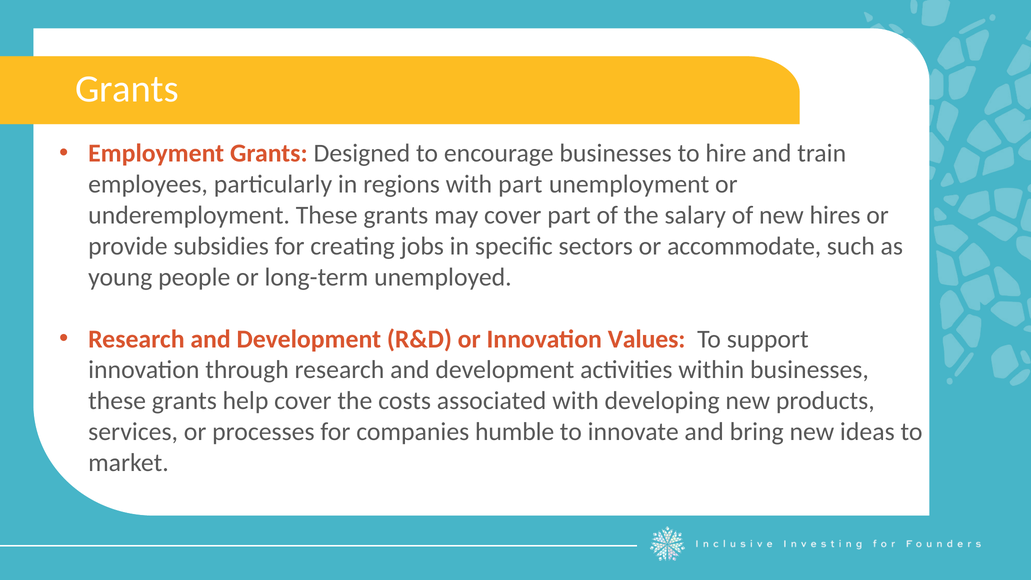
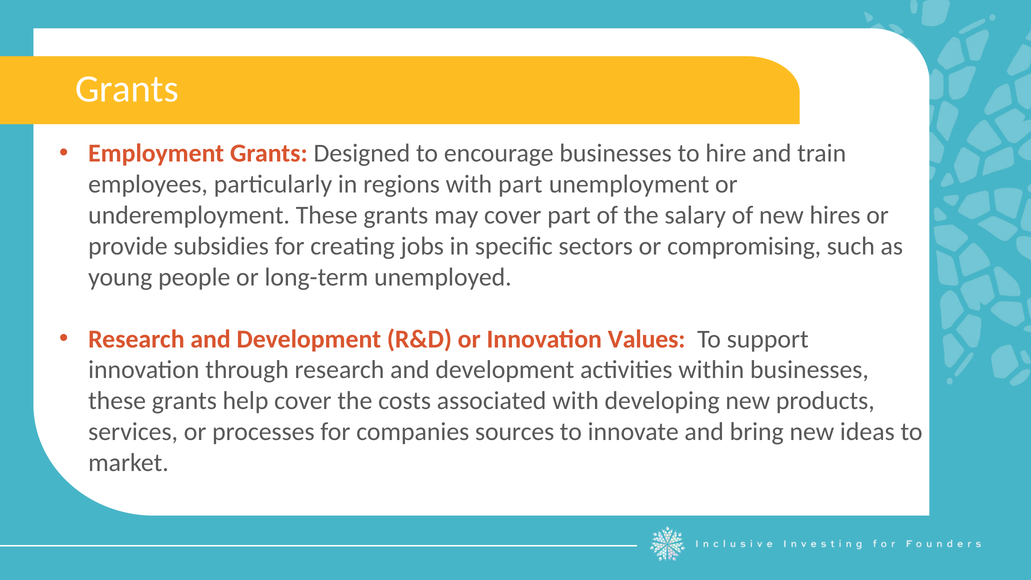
accommodate: accommodate -> compromising
humble: humble -> sources
